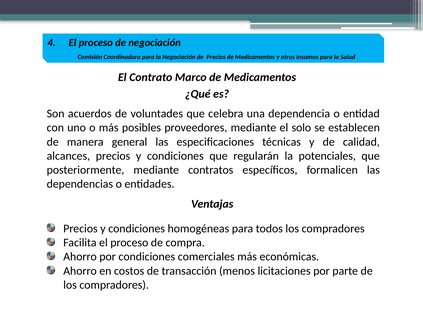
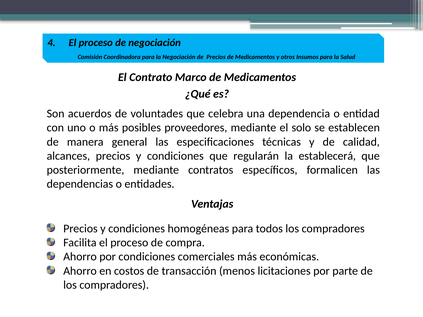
potenciales: potenciales -> establecerá
